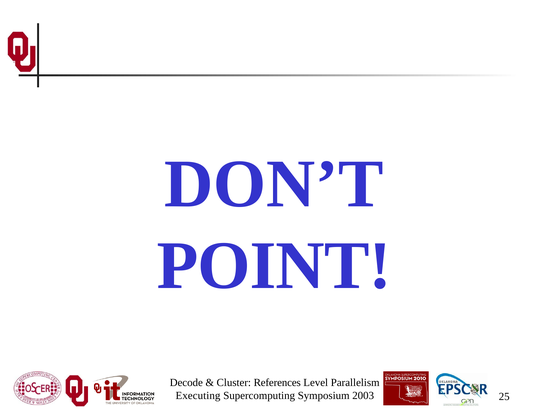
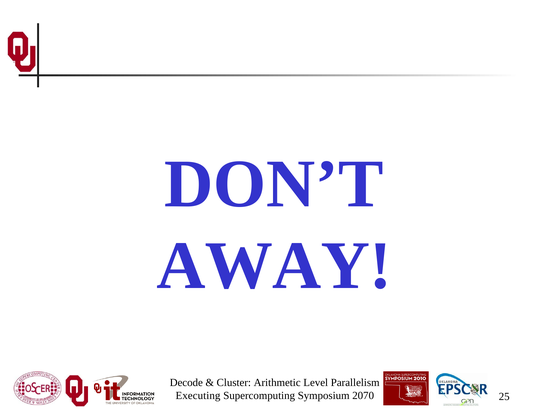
POINT: POINT -> AWAY
References: References -> Arithmetic
2003: 2003 -> 2070
